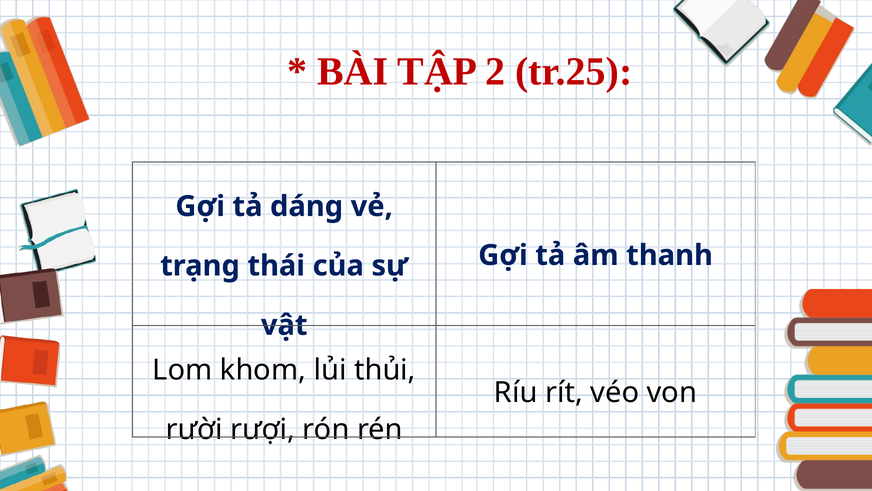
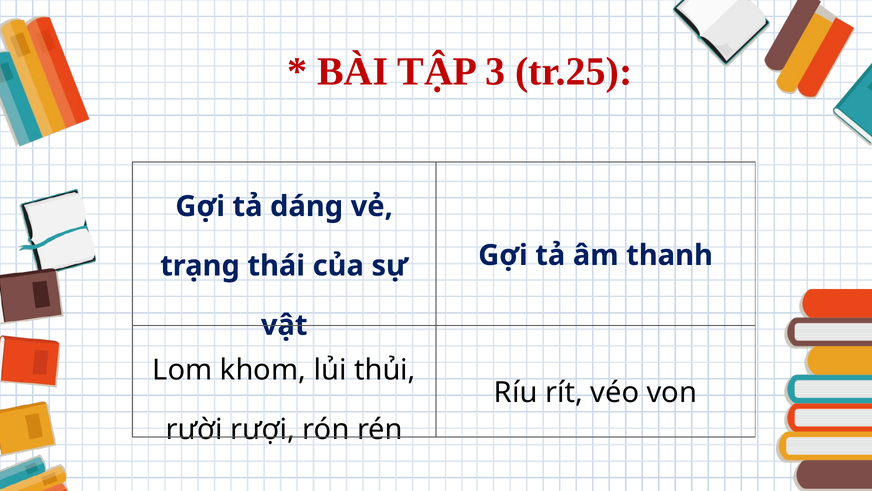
2: 2 -> 3
